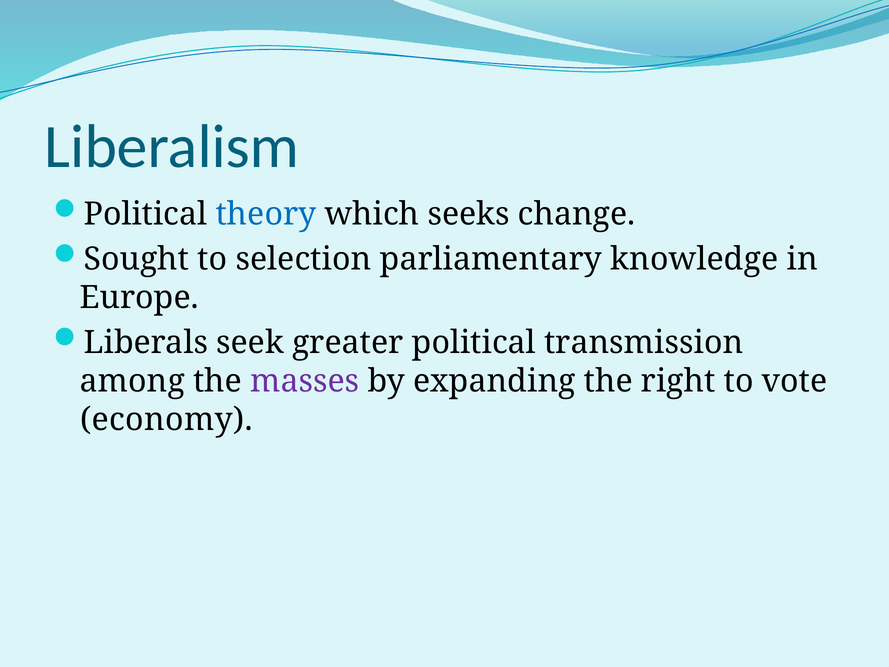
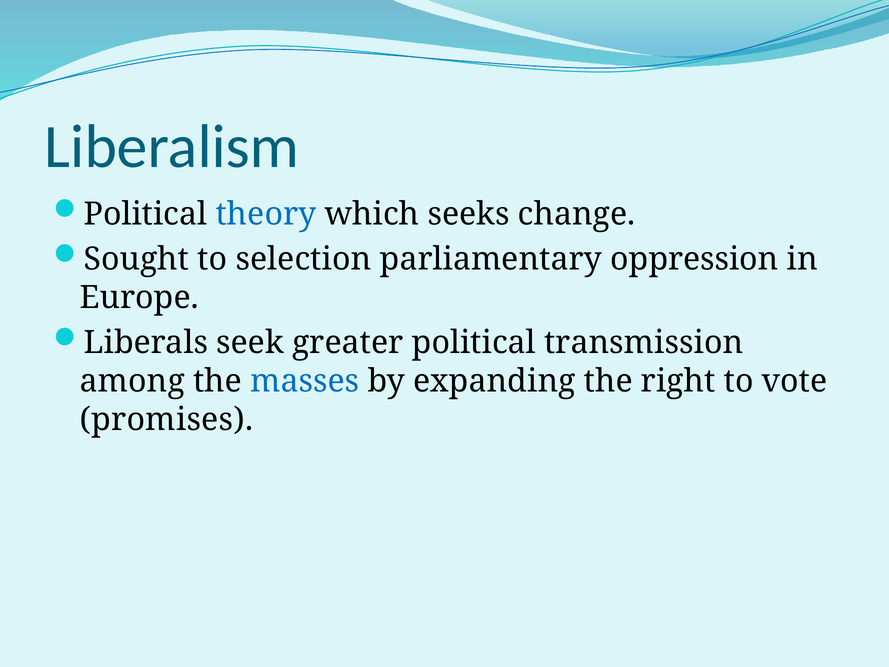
knowledge: knowledge -> oppression
masses colour: purple -> blue
economy: economy -> promises
